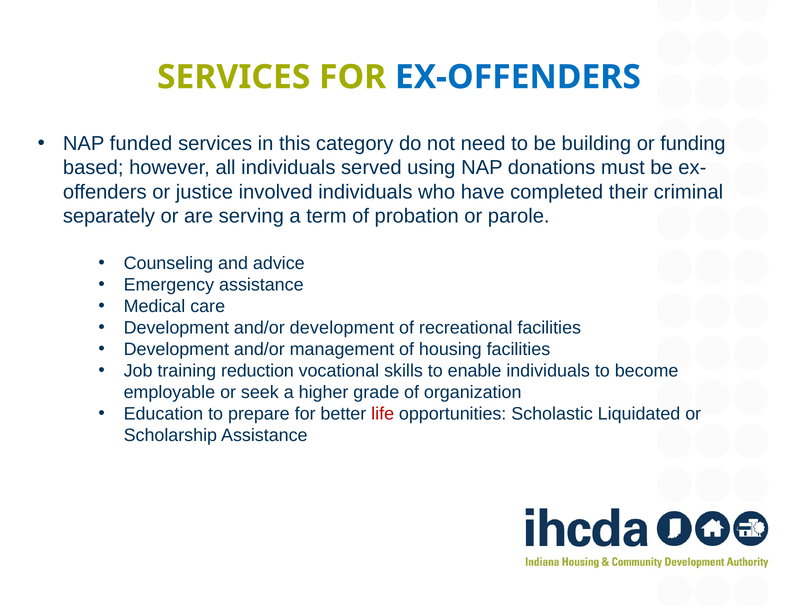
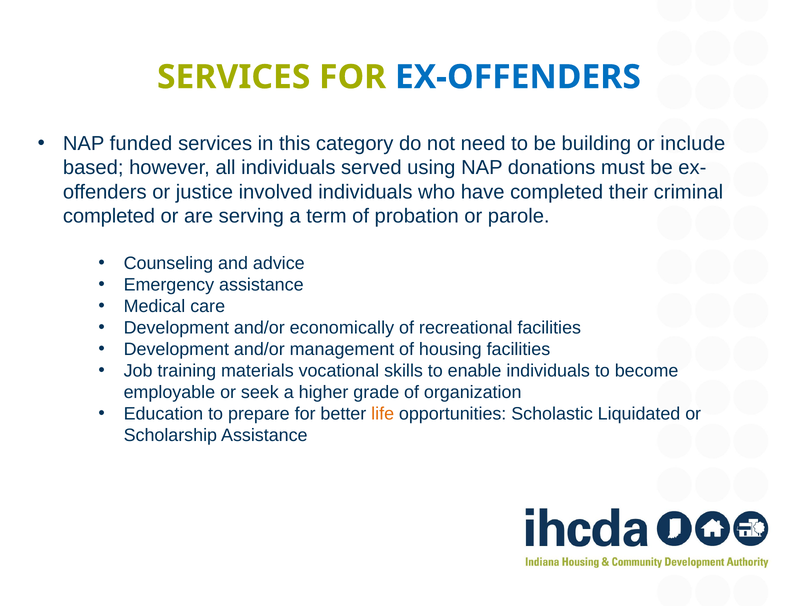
funding: funding -> include
separately at (109, 216): separately -> completed
and/or development: development -> economically
reduction: reduction -> materials
life colour: red -> orange
